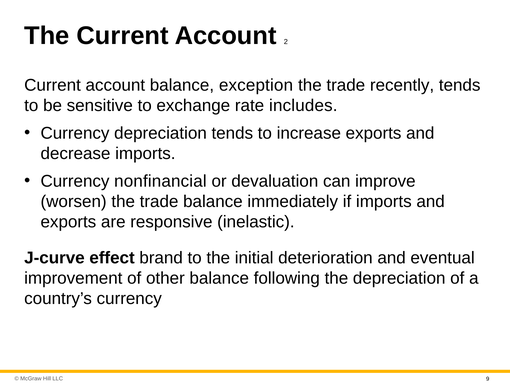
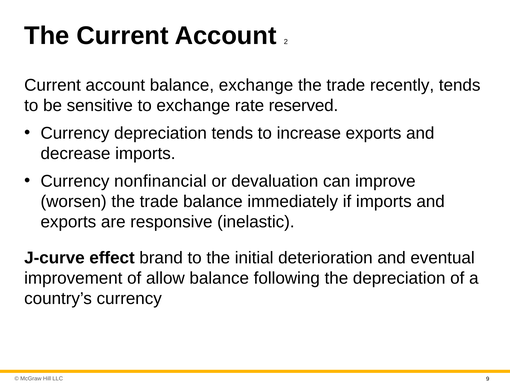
balance exception: exception -> exchange
includes: includes -> reserved
other: other -> allow
